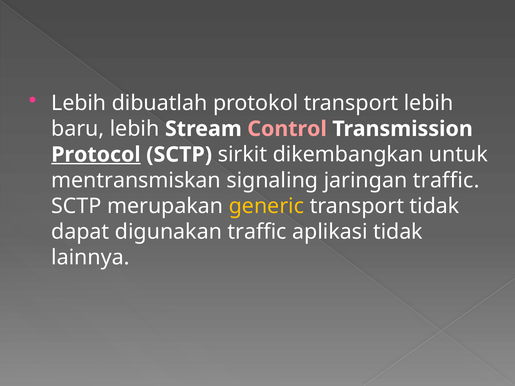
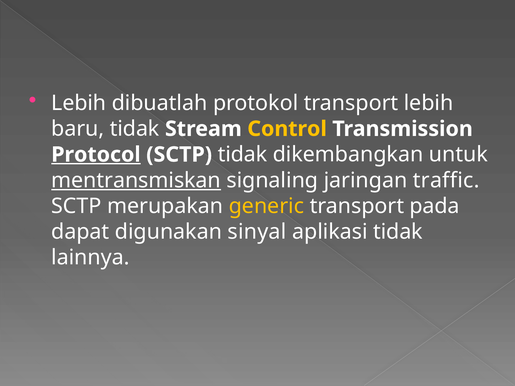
baru lebih: lebih -> tidak
Control colour: pink -> yellow
SCTP sirkit: sirkit -> tidak
mentransmiskan underline: none -> present
transport tidak: tidak -> pada
digunakan traffic: traffic -> sinyal
